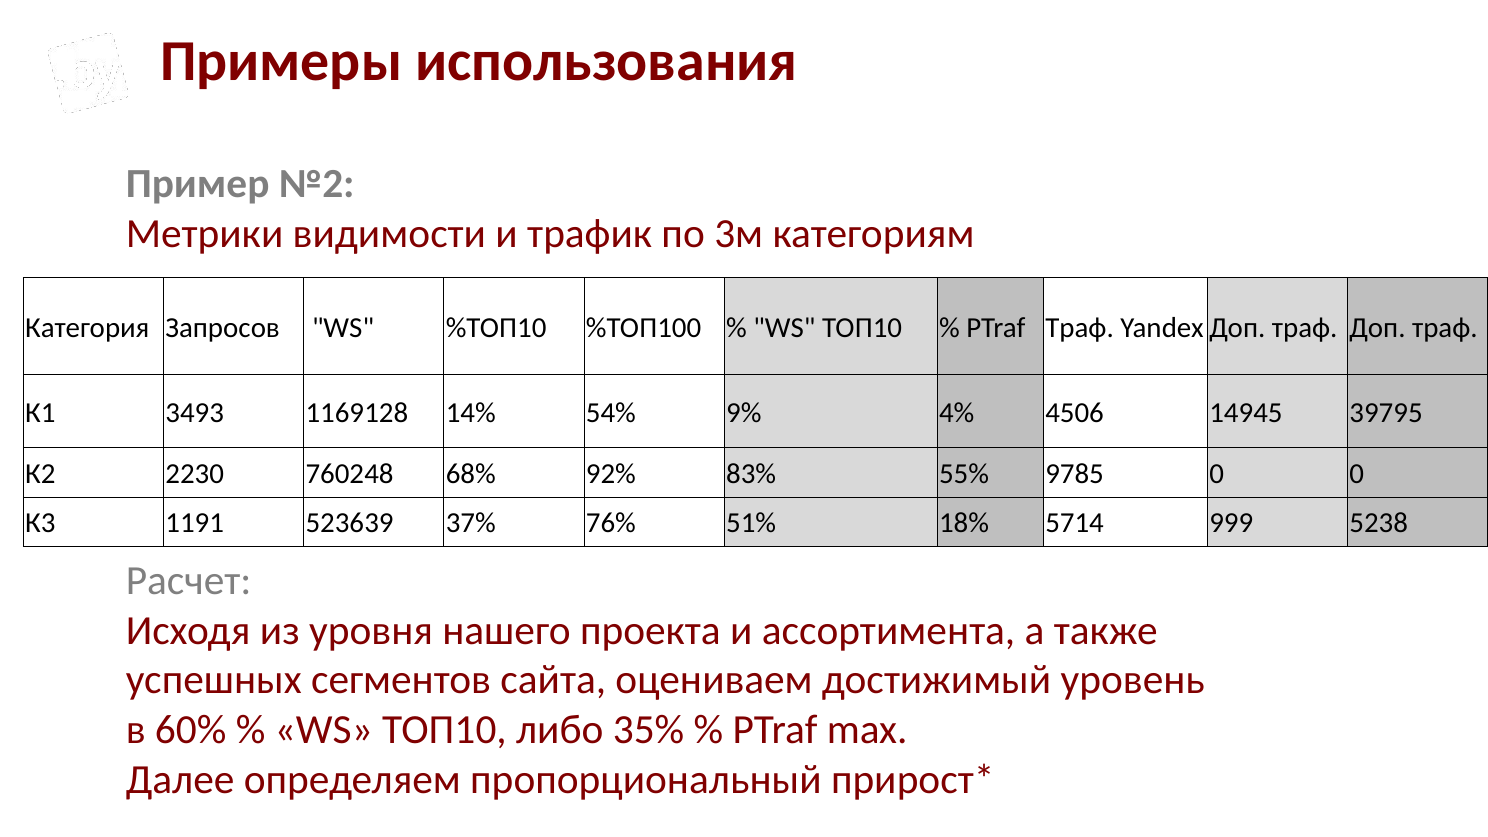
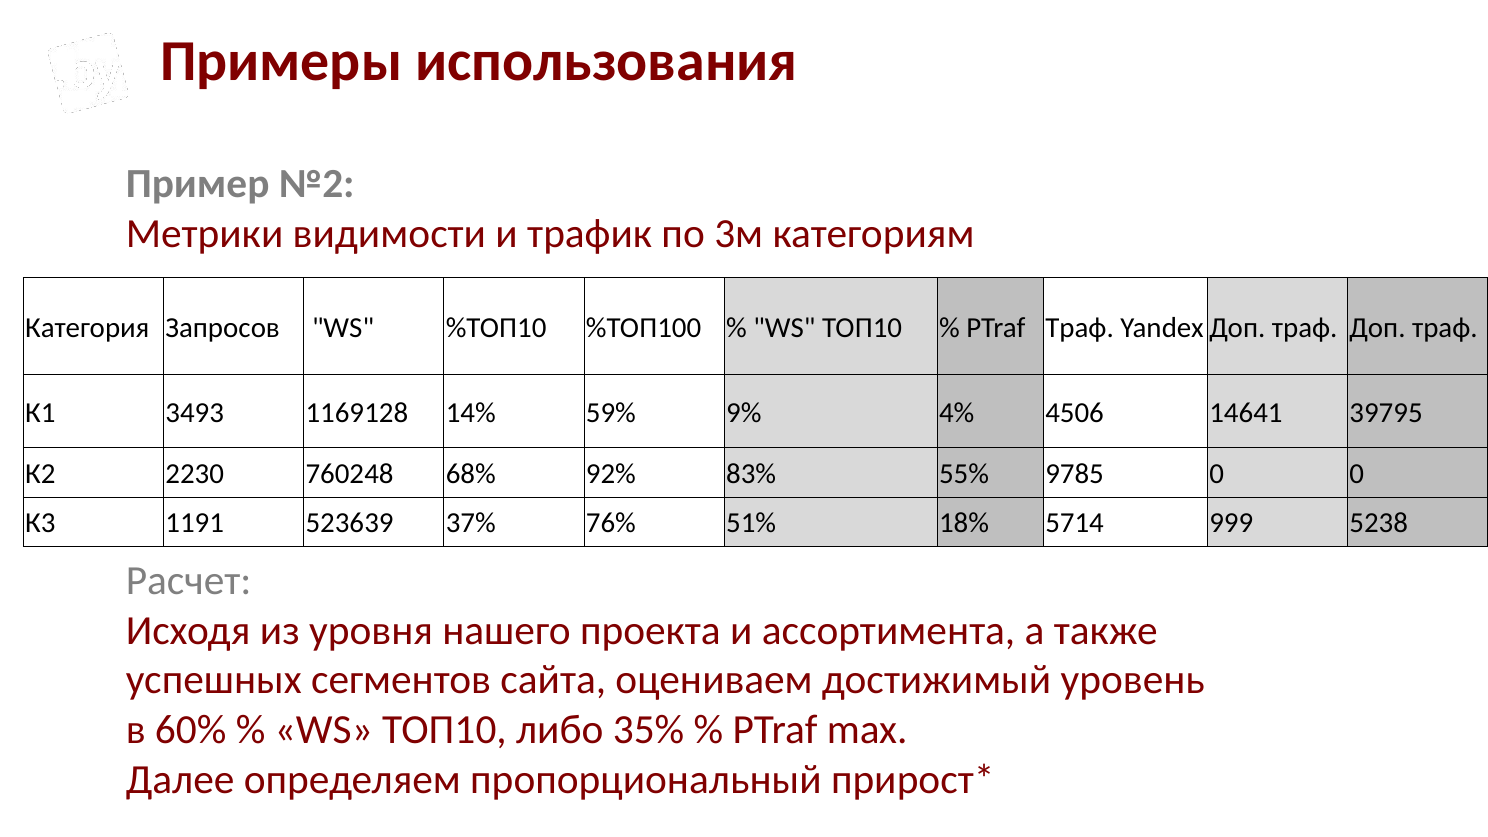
54%: 54% -> 59%
14945: 14945 -> 14641
